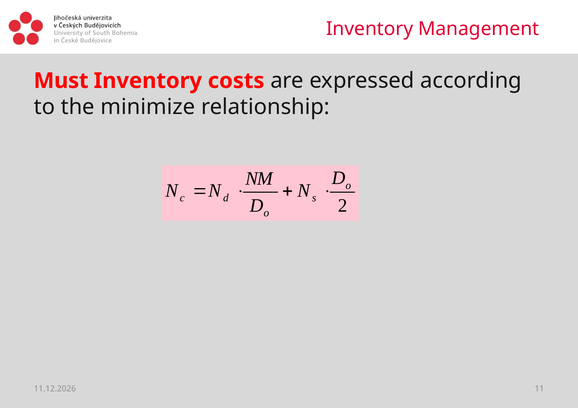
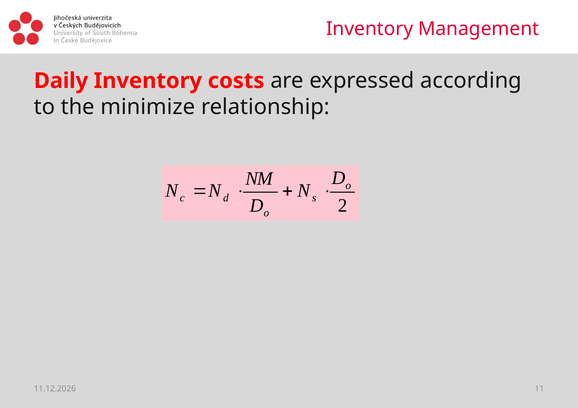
Must: Must -> Daily
